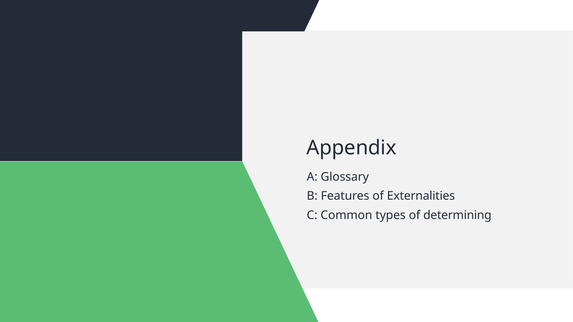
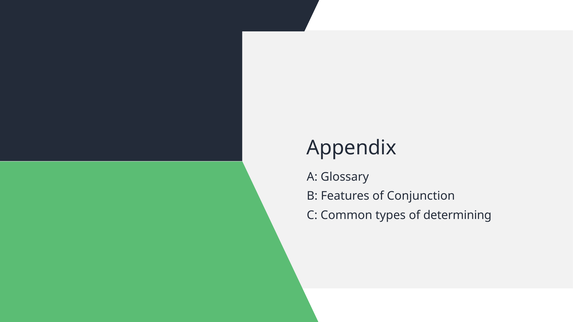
Externalities: Externalities -> Conjunction
